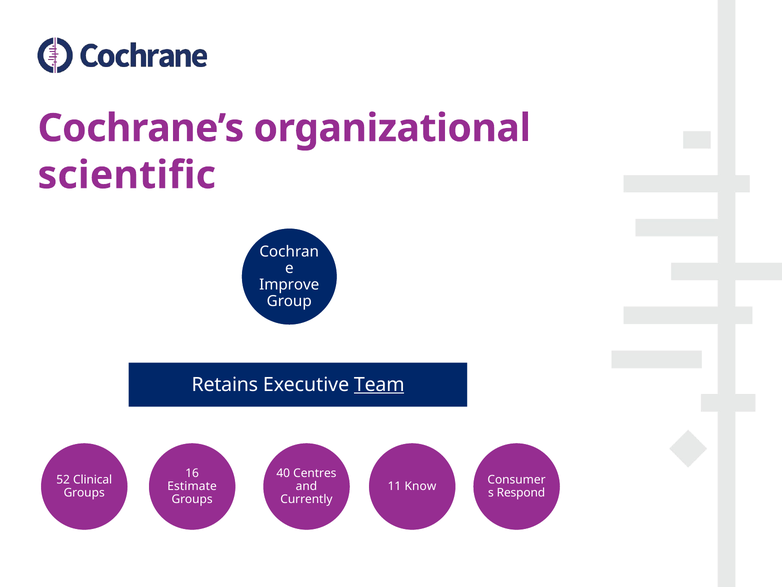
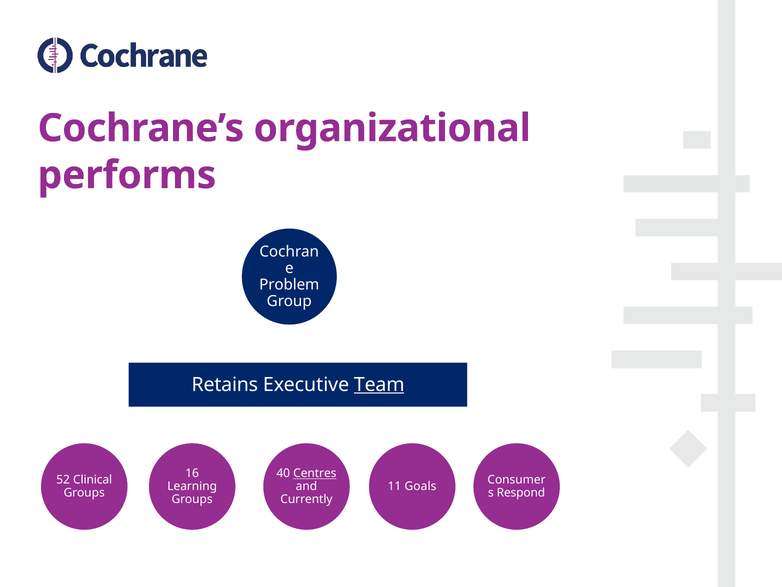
scientific: scientific -> performs
Improve: Improve -> Problem
Centres underline: none -> present
Estimate: Estimate -> Learning
Know: Know -> Goals
